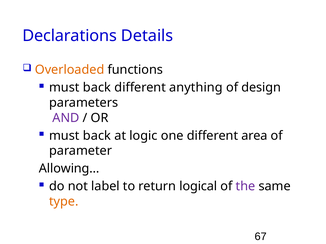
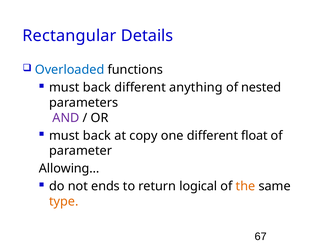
Declarations: Declarations -> Rectangular
Overloaded colour: orange -> blue
design: design -> nested
logic: logic -> copy
area: area -> float
label: label -> ends
the colour: purple -> orange
